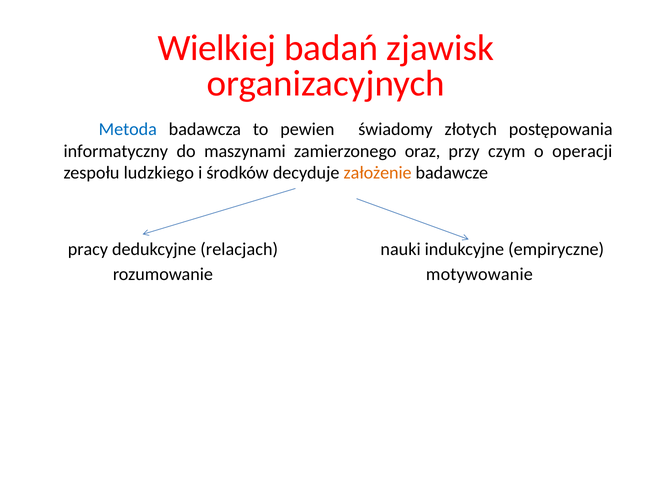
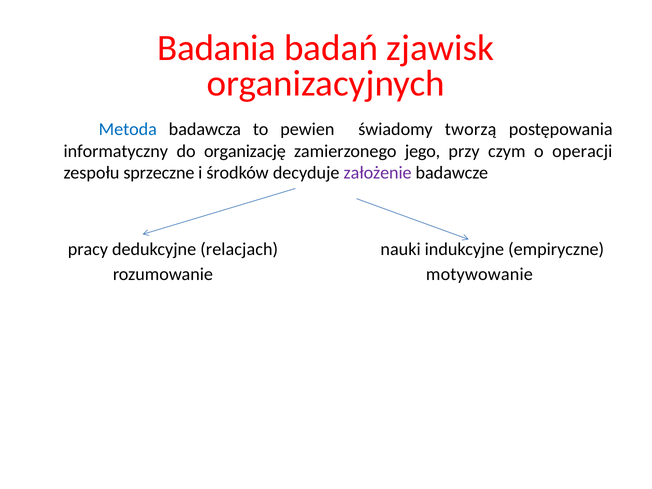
Wielkiej: Wielkiej -> Badania
złotych: złotych -> tworzą
maszynami: maszynami -> organizację
oraz: oraz -> jego
ludzkiego: ludzkiego -> sprzeczne
założenie colour: orange -> purple
